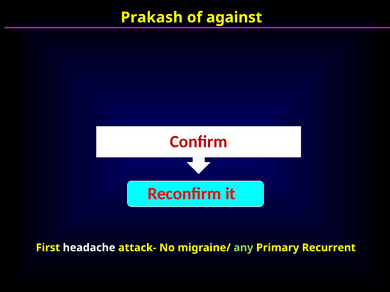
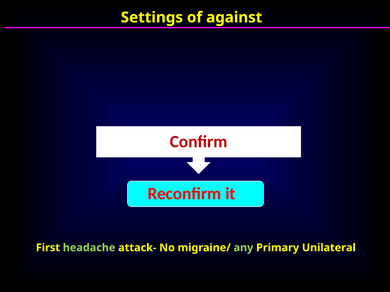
Prakash: Prakash -> Settings
headache colour: white -> light green
Recurrent: Recurrent -> Unilateral
